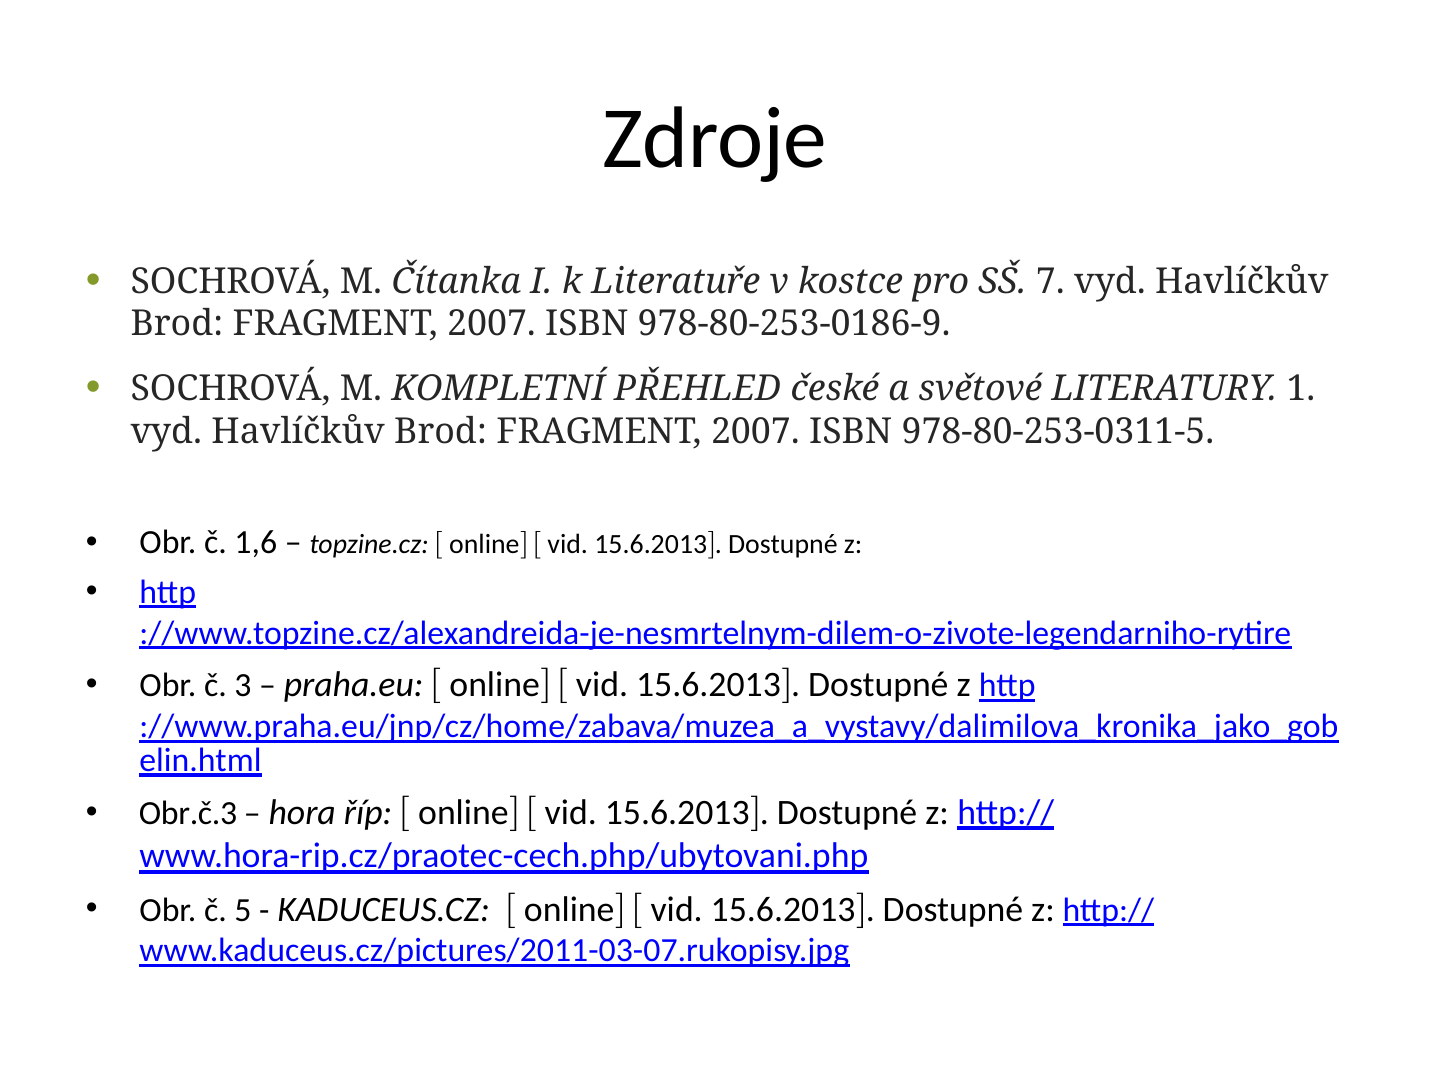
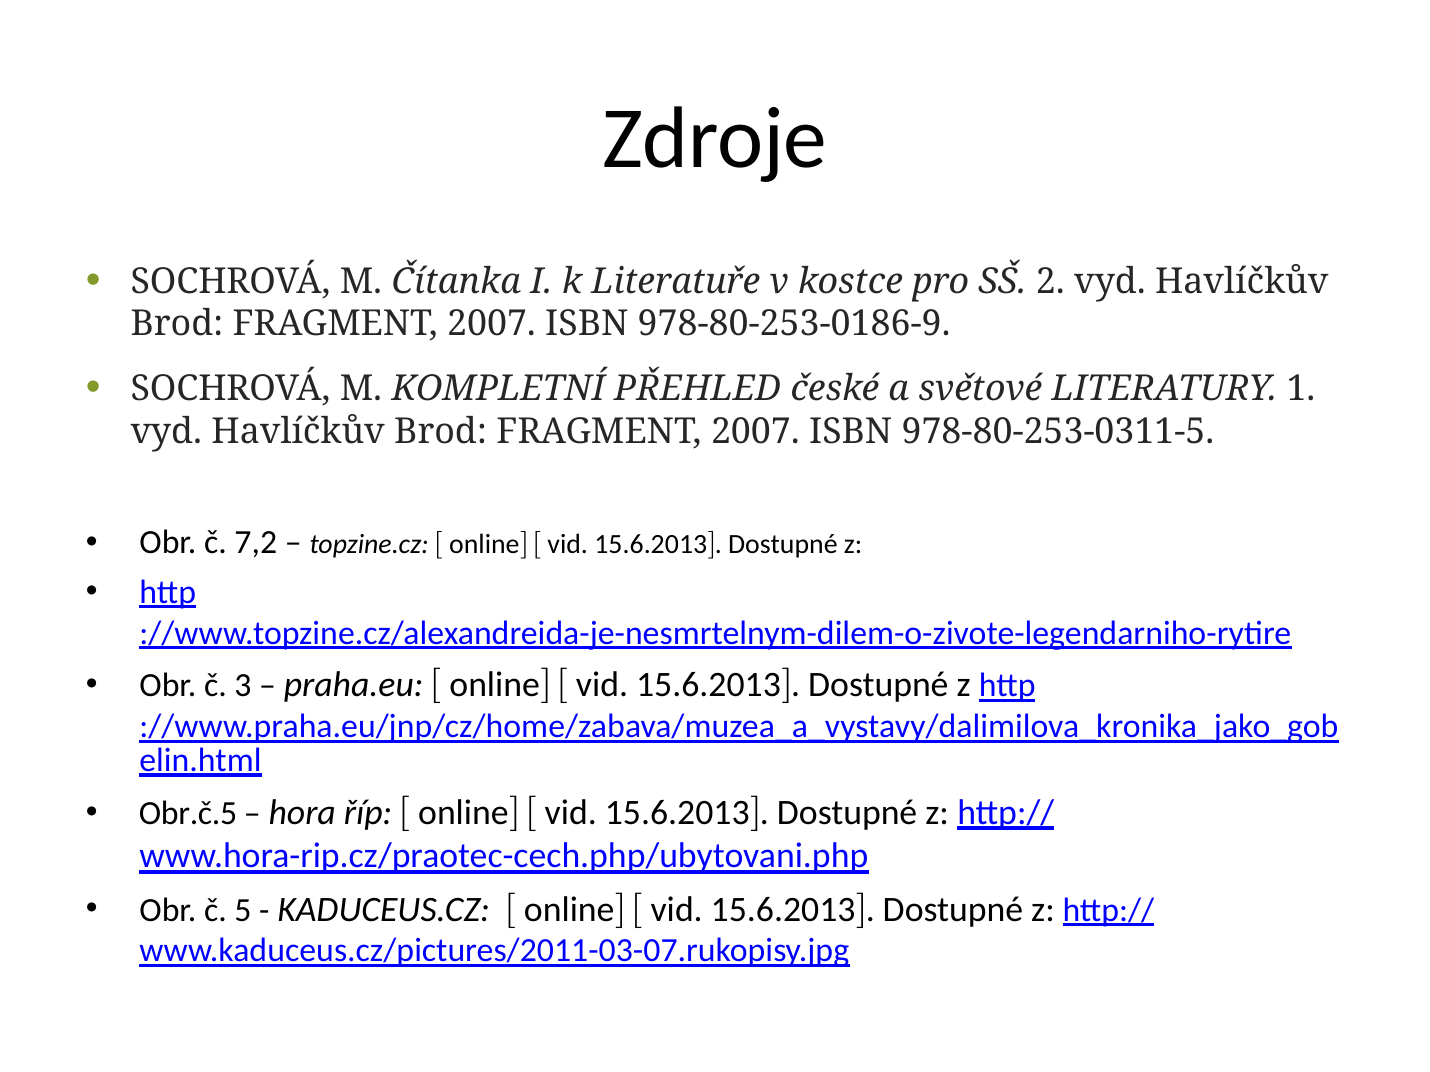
7: 7 -> 2
1,6: 1,6 -> 7,2
Obr.č.3: Obr.č.3 -> Obr.č.5
